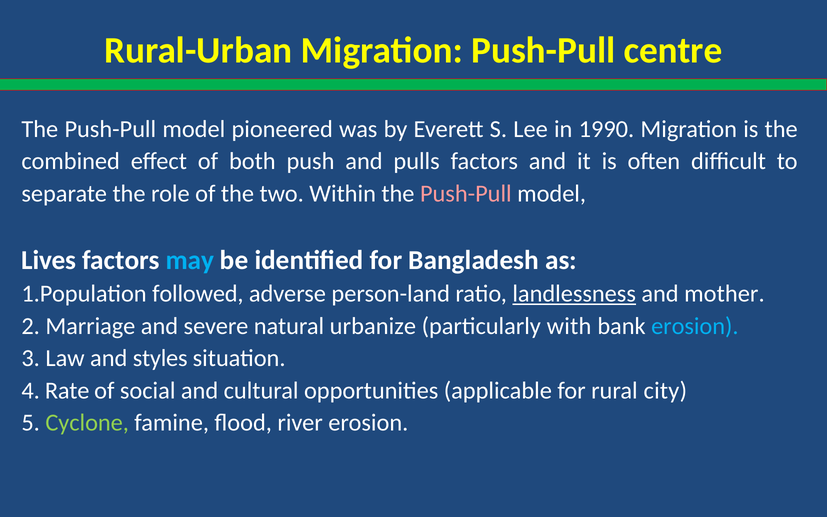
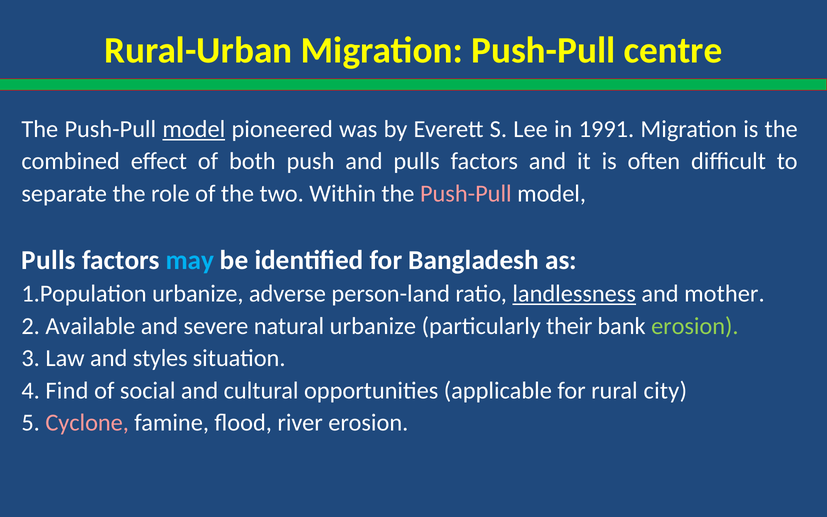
model at (194, 129) underline: none -> present
1990: 1990 -> 1991
Lives at (49, 260): Lives -> Pulls
1.Population followed: followed -> urbanize
Marriage: Marriage -> Available
with: with -> their
erosion at (695, 326) colour: light blue -> light green
Rate: Rate -> Find
Cyclone colour: light green -> pink
